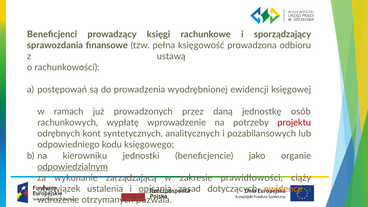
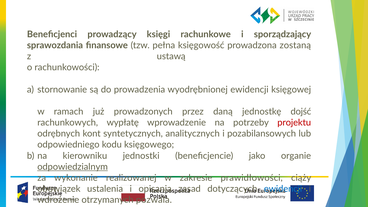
odbioru: odbioru -> zostaną
postępowań: postępowań -> stornowanie
osób: osób -> dojść
zarządzającą: zarządzającą -> realizowanej
opisania underline: present -> none
ewidencji at (283, 189) colour: orange -> blue
